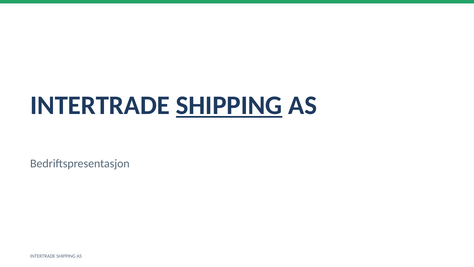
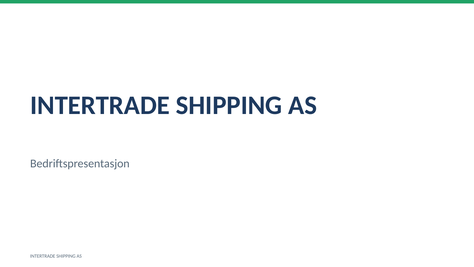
SHIPPING at (229, 105) underline: present -> none
